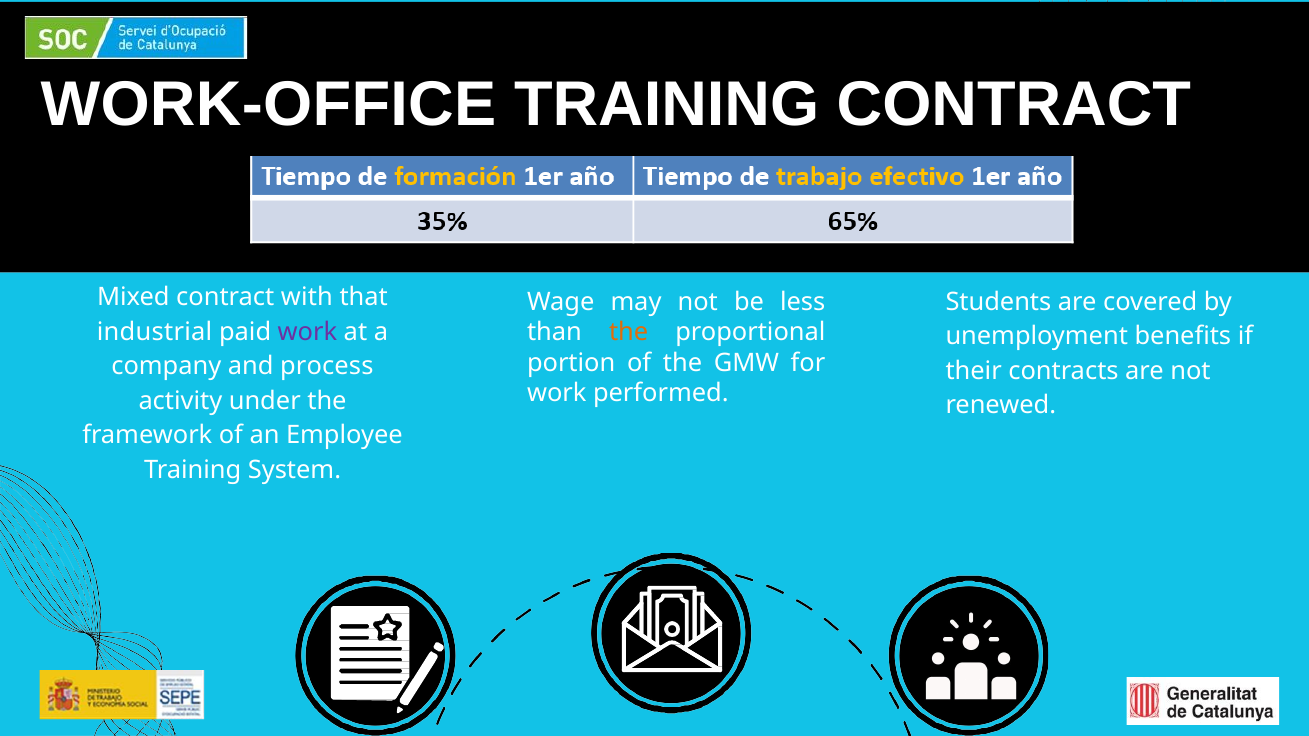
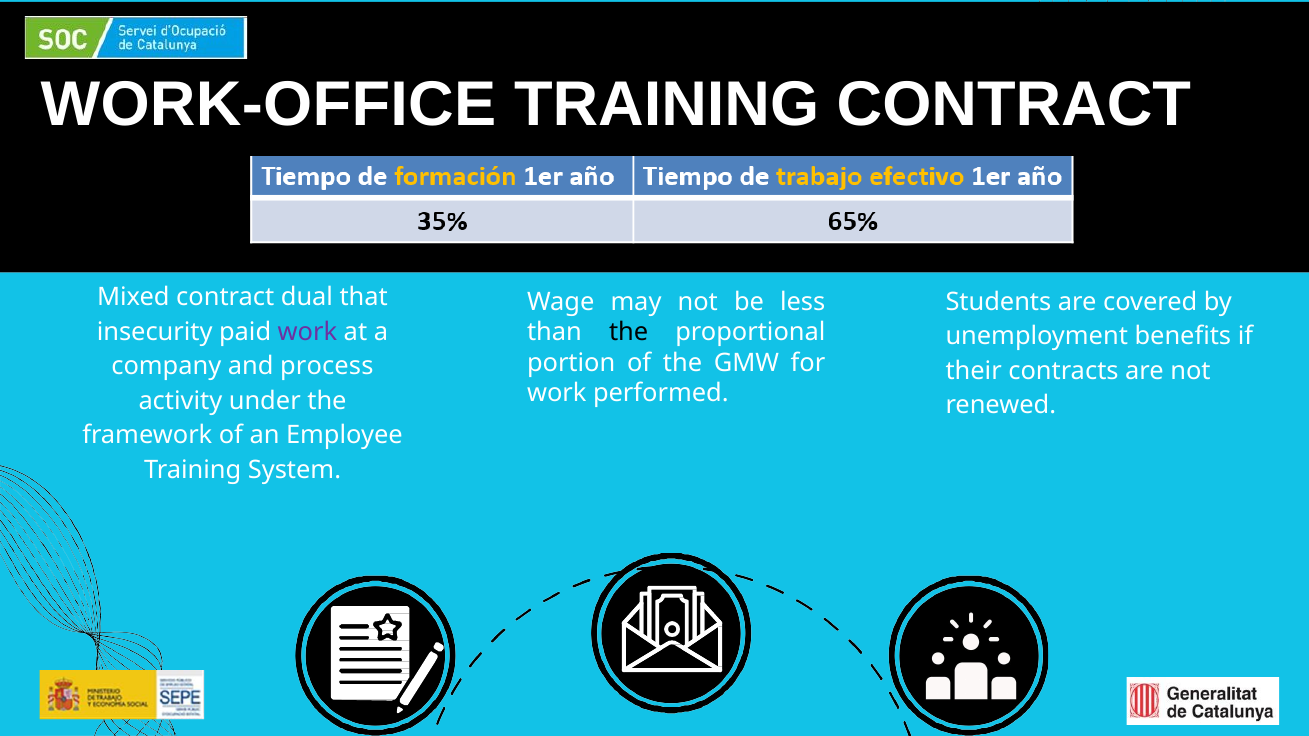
with: with -> dual
industrial: industrial -> insecurity
the at (629, 333) colour: orange -> black
